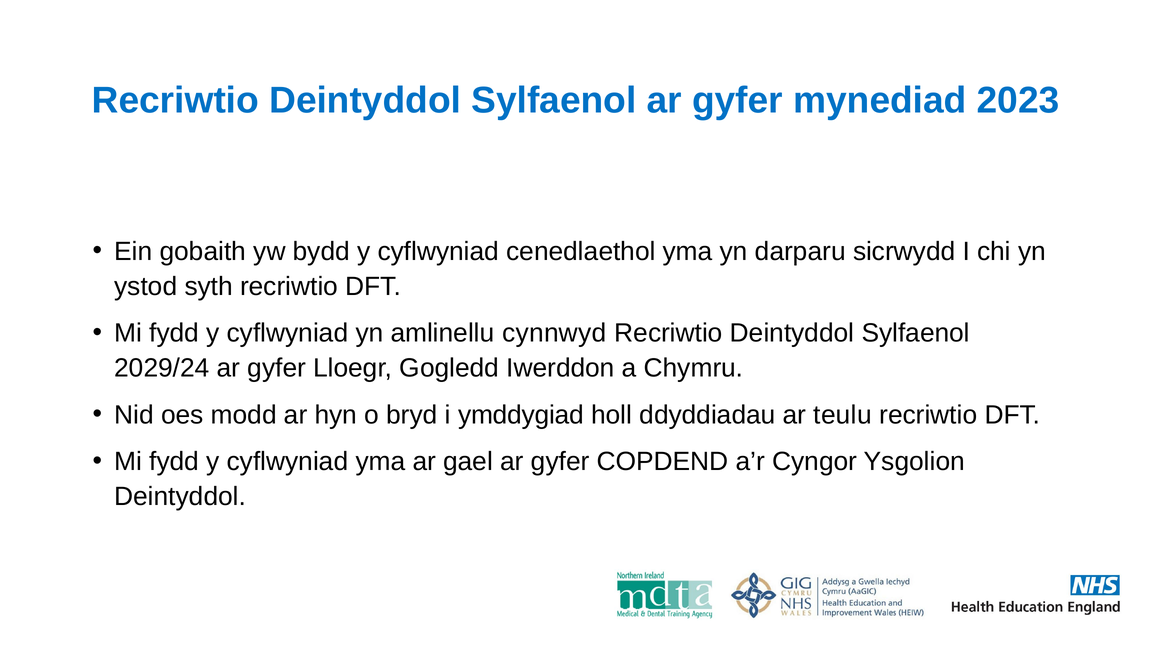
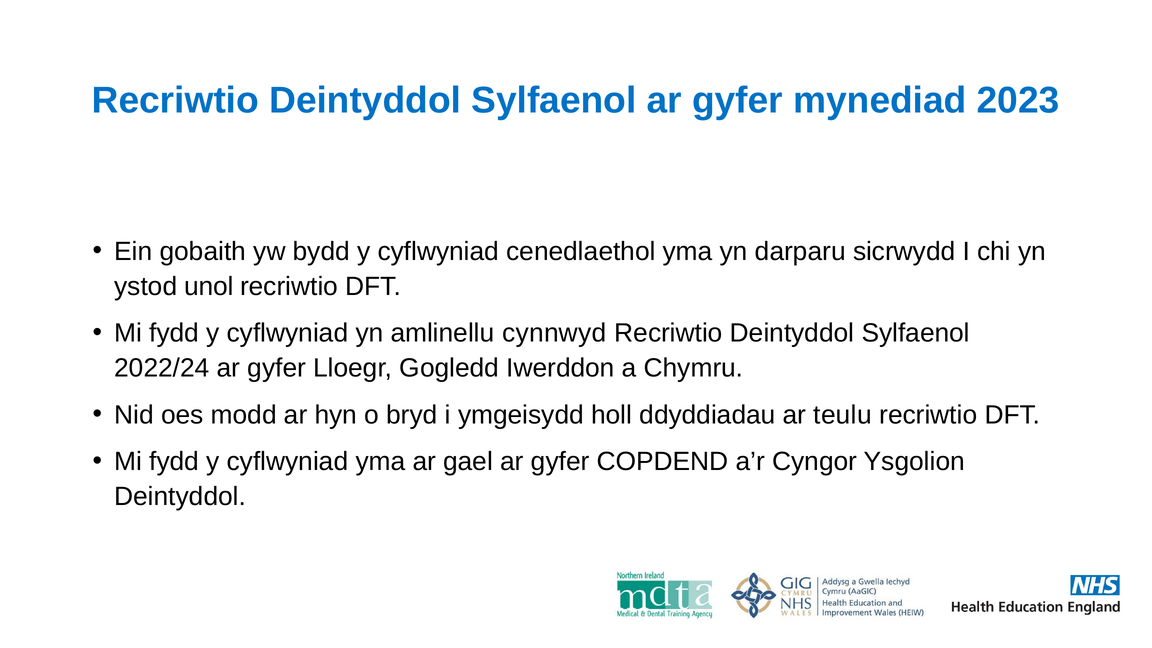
syth: syth -> unol
2029/24: 2029/24 -> 2022/24
ymddygiad: ymddygiad -> ymgeisydd
